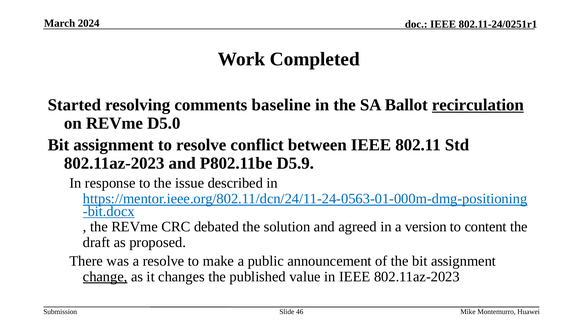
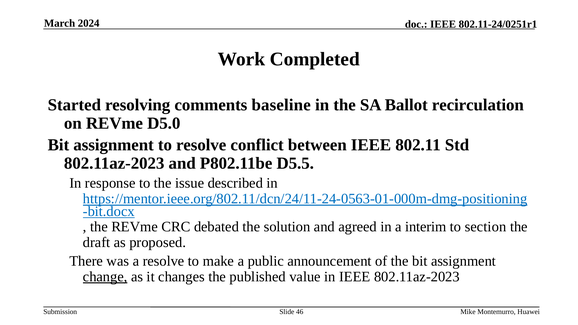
recirculation underline: present -> none
D5.9: D5.9 -> D5.5
version: version -> interim
content: content -> section
